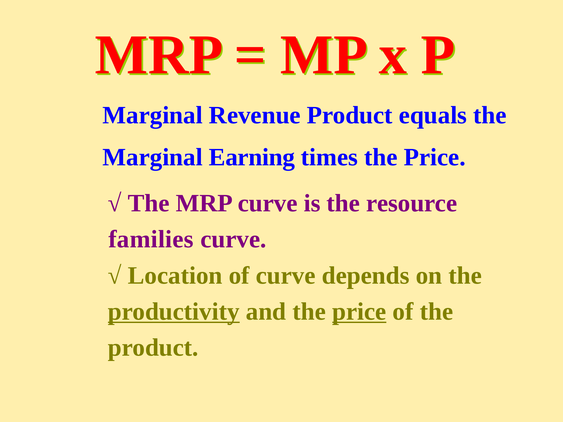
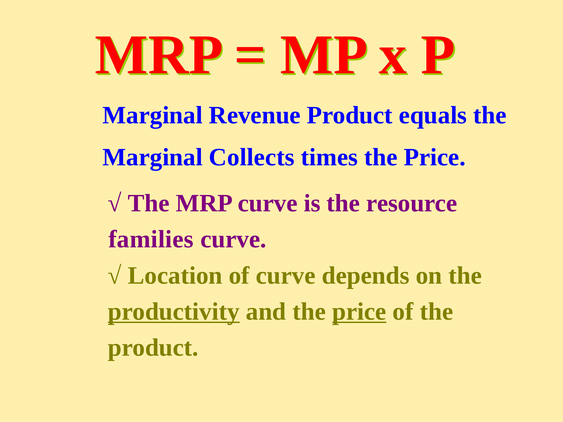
Earning: Earning -> Collects
